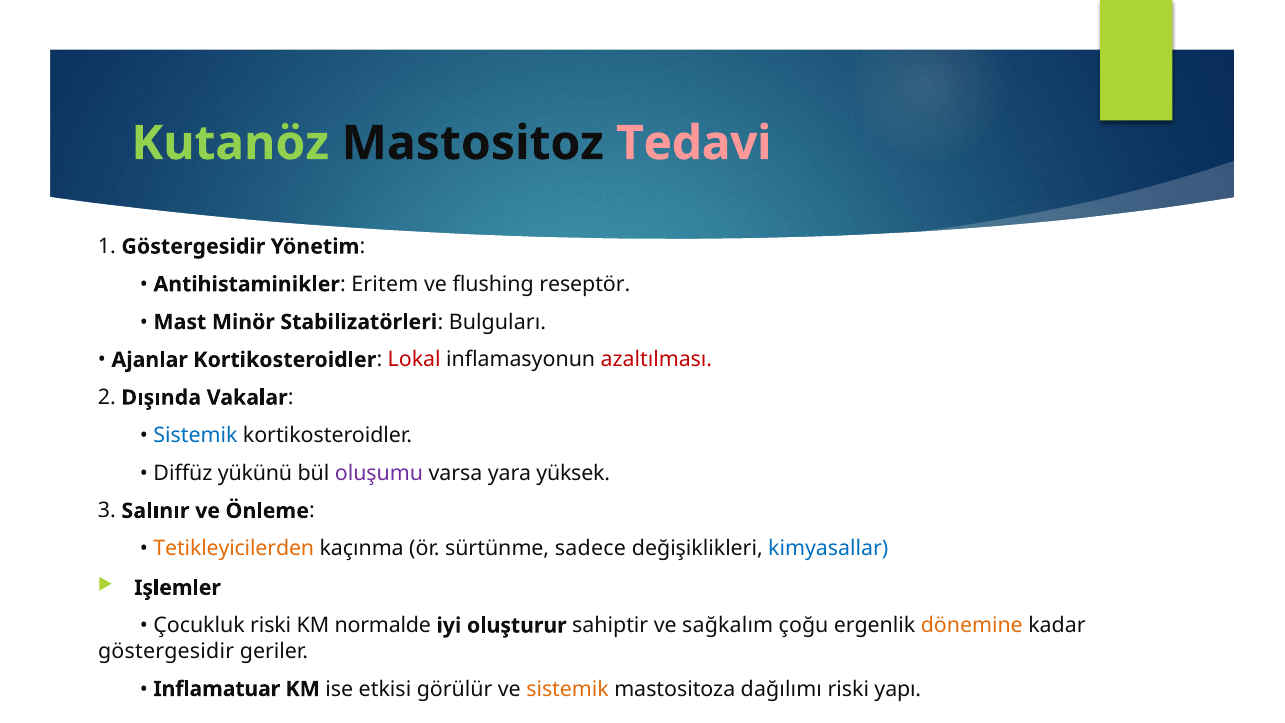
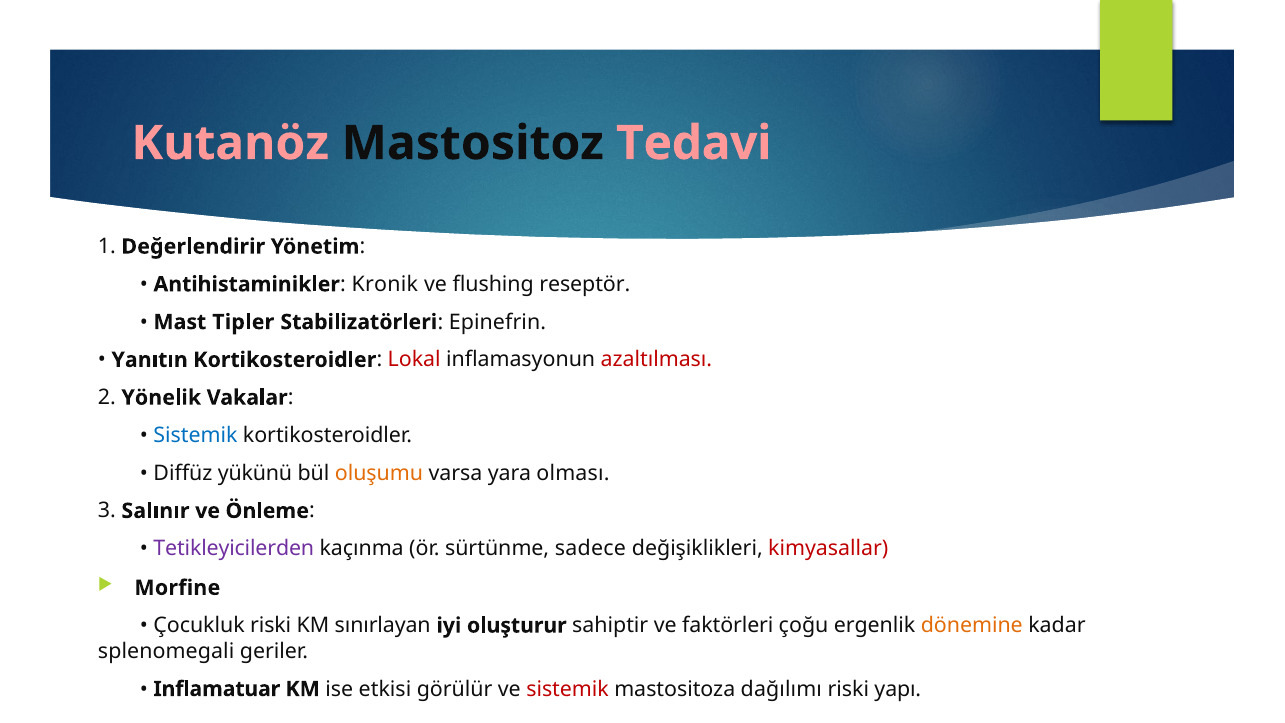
Kutanöz colour: light green -> pink
1 Göstergesidir: Göstergesidir -> Değerlendirir
Eritem: Eritem -> Kronik
Minör: Minör -> Tipler
Bulguları: Bulguları -> Epinefrin
Ajanlar: Ajanlar -> Yanıtın
Dışında: Dışında -> Yönelik
oluşumu colour: purple -> orange
yüksek: yüksek -> olması
Tetikleyicilerden colour: orange -> purple
kimyasallar colour: blue -> red
Işlemler: Işlemler -> Morfine
normalde: normalde -> sınırlayan
sağkalım: sağkalım -> faktörleri
göstergesidir at (166, 651): göstergesidir -> splenomegali
sistemik at (568, 689) colour: orange -> red
